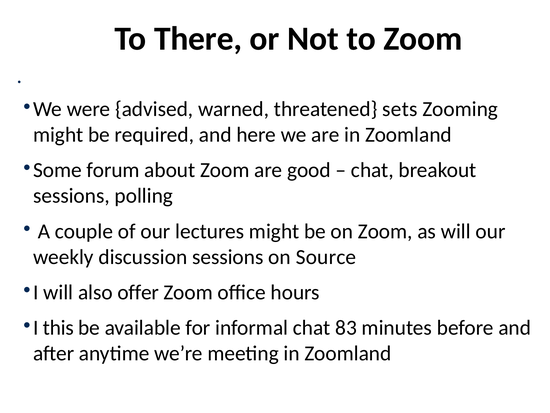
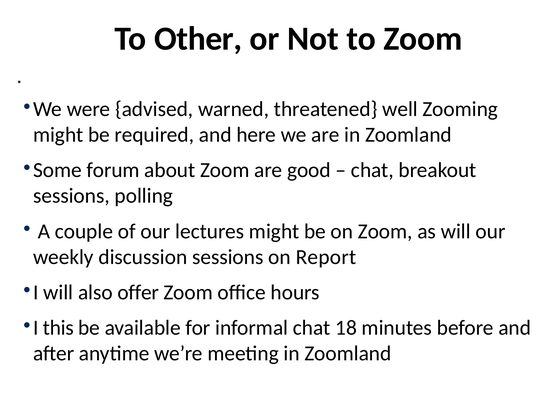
There: There -> Other
sets: sets -> well
Source: Source -> Report
83: 83 -> 18
